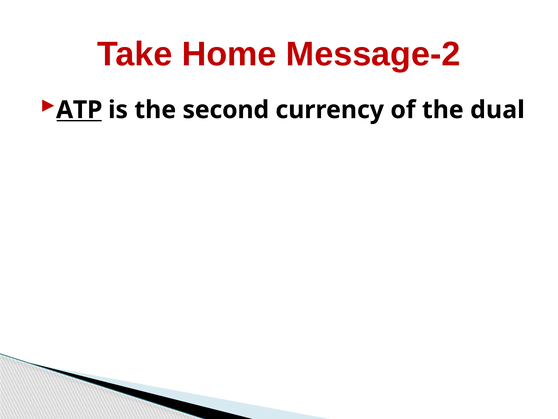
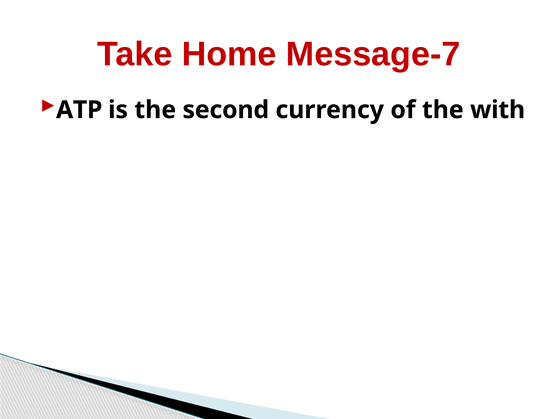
Message-2: Message-2 -> Message-7
ATP underline: present -> none
dual: dual -> with
